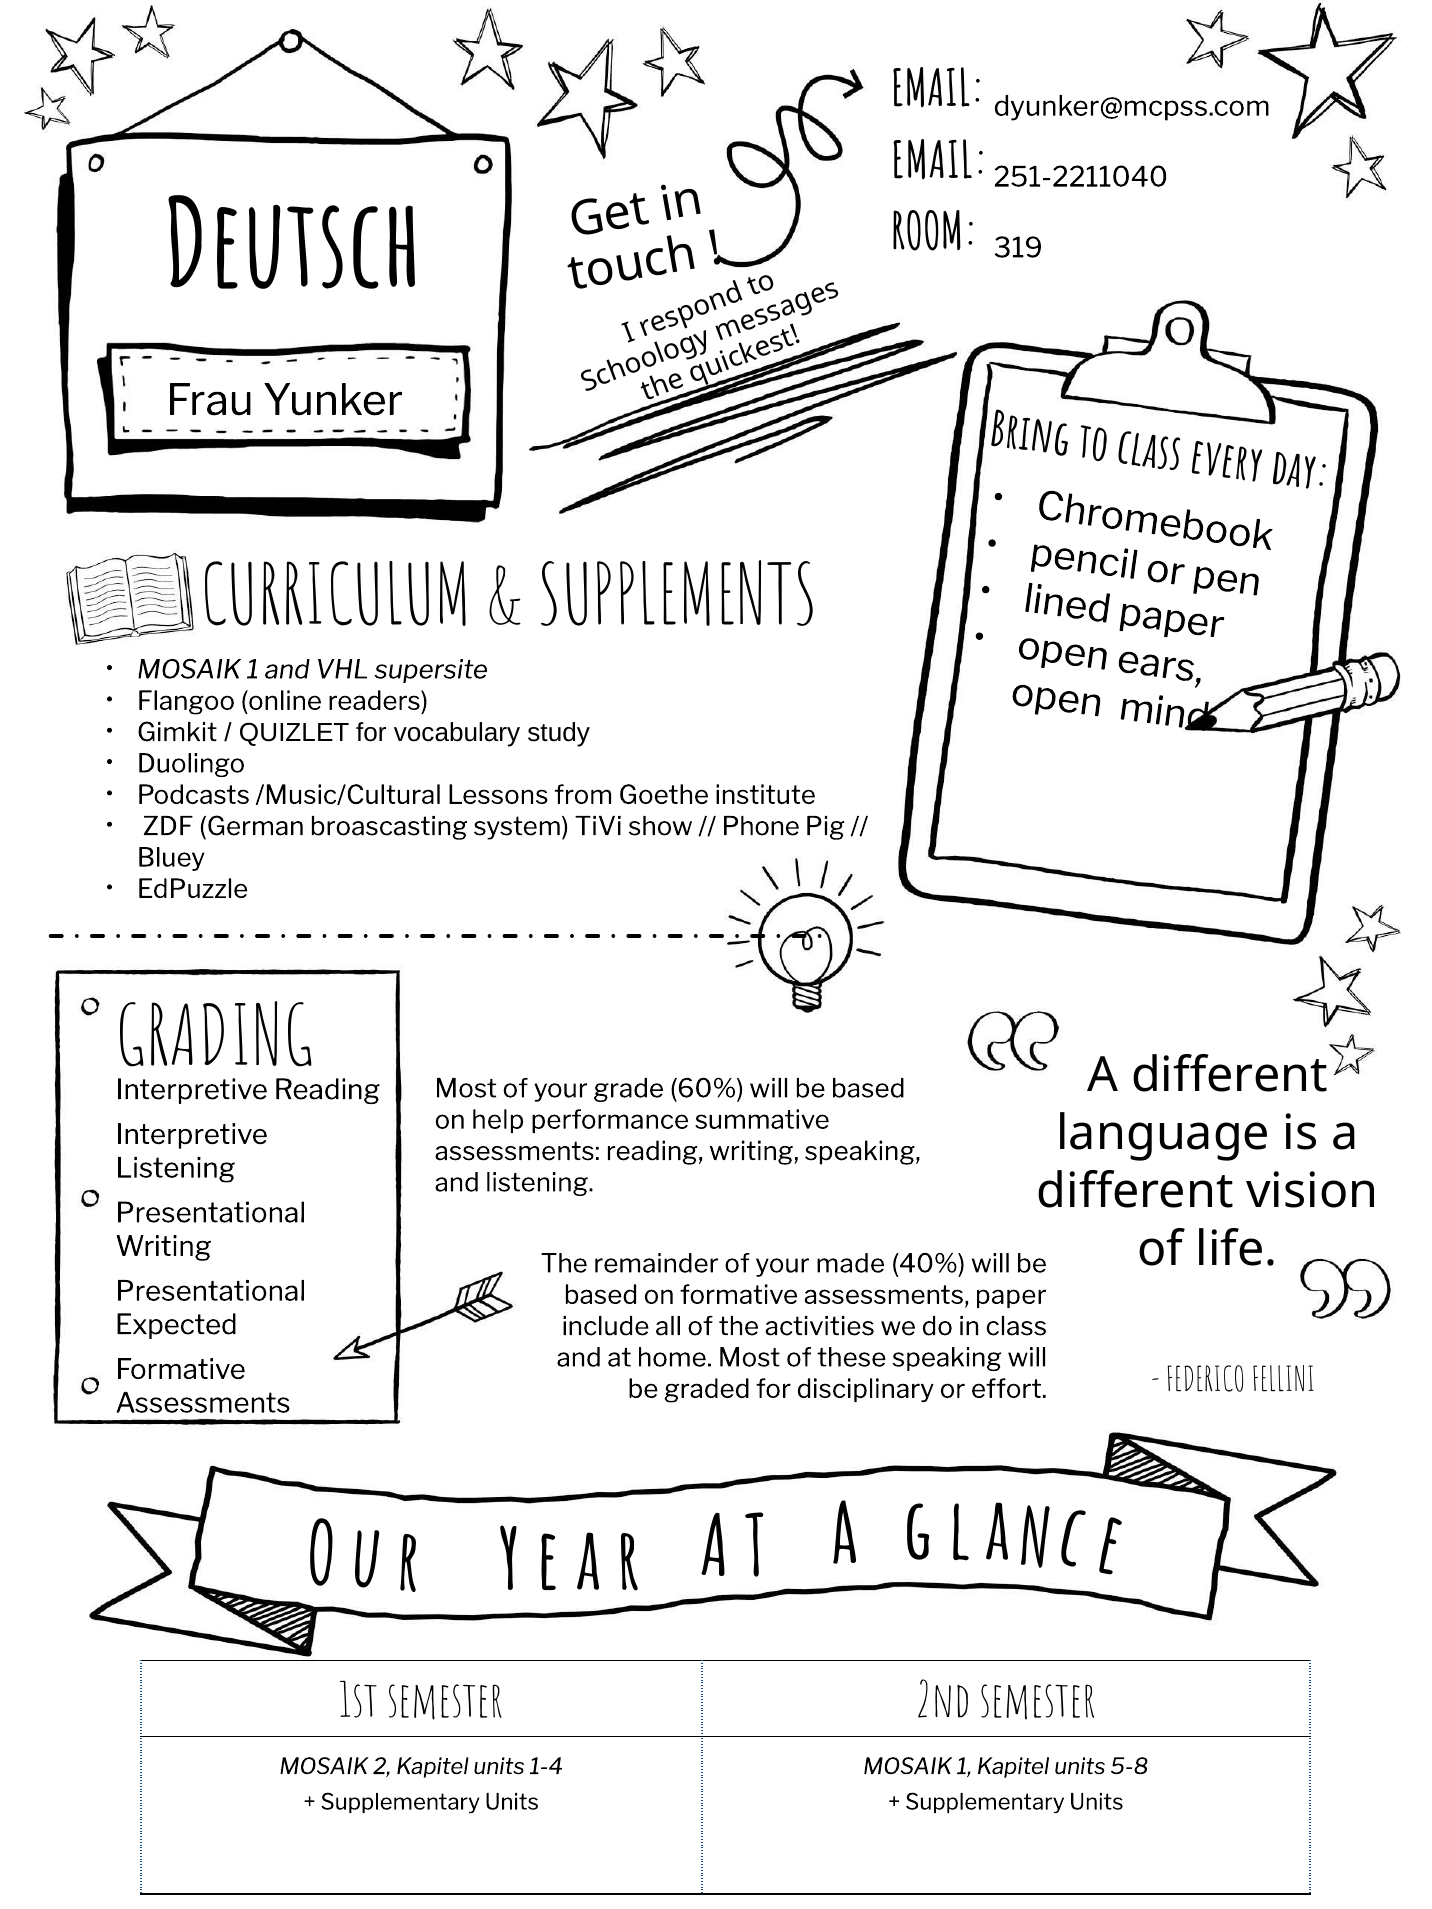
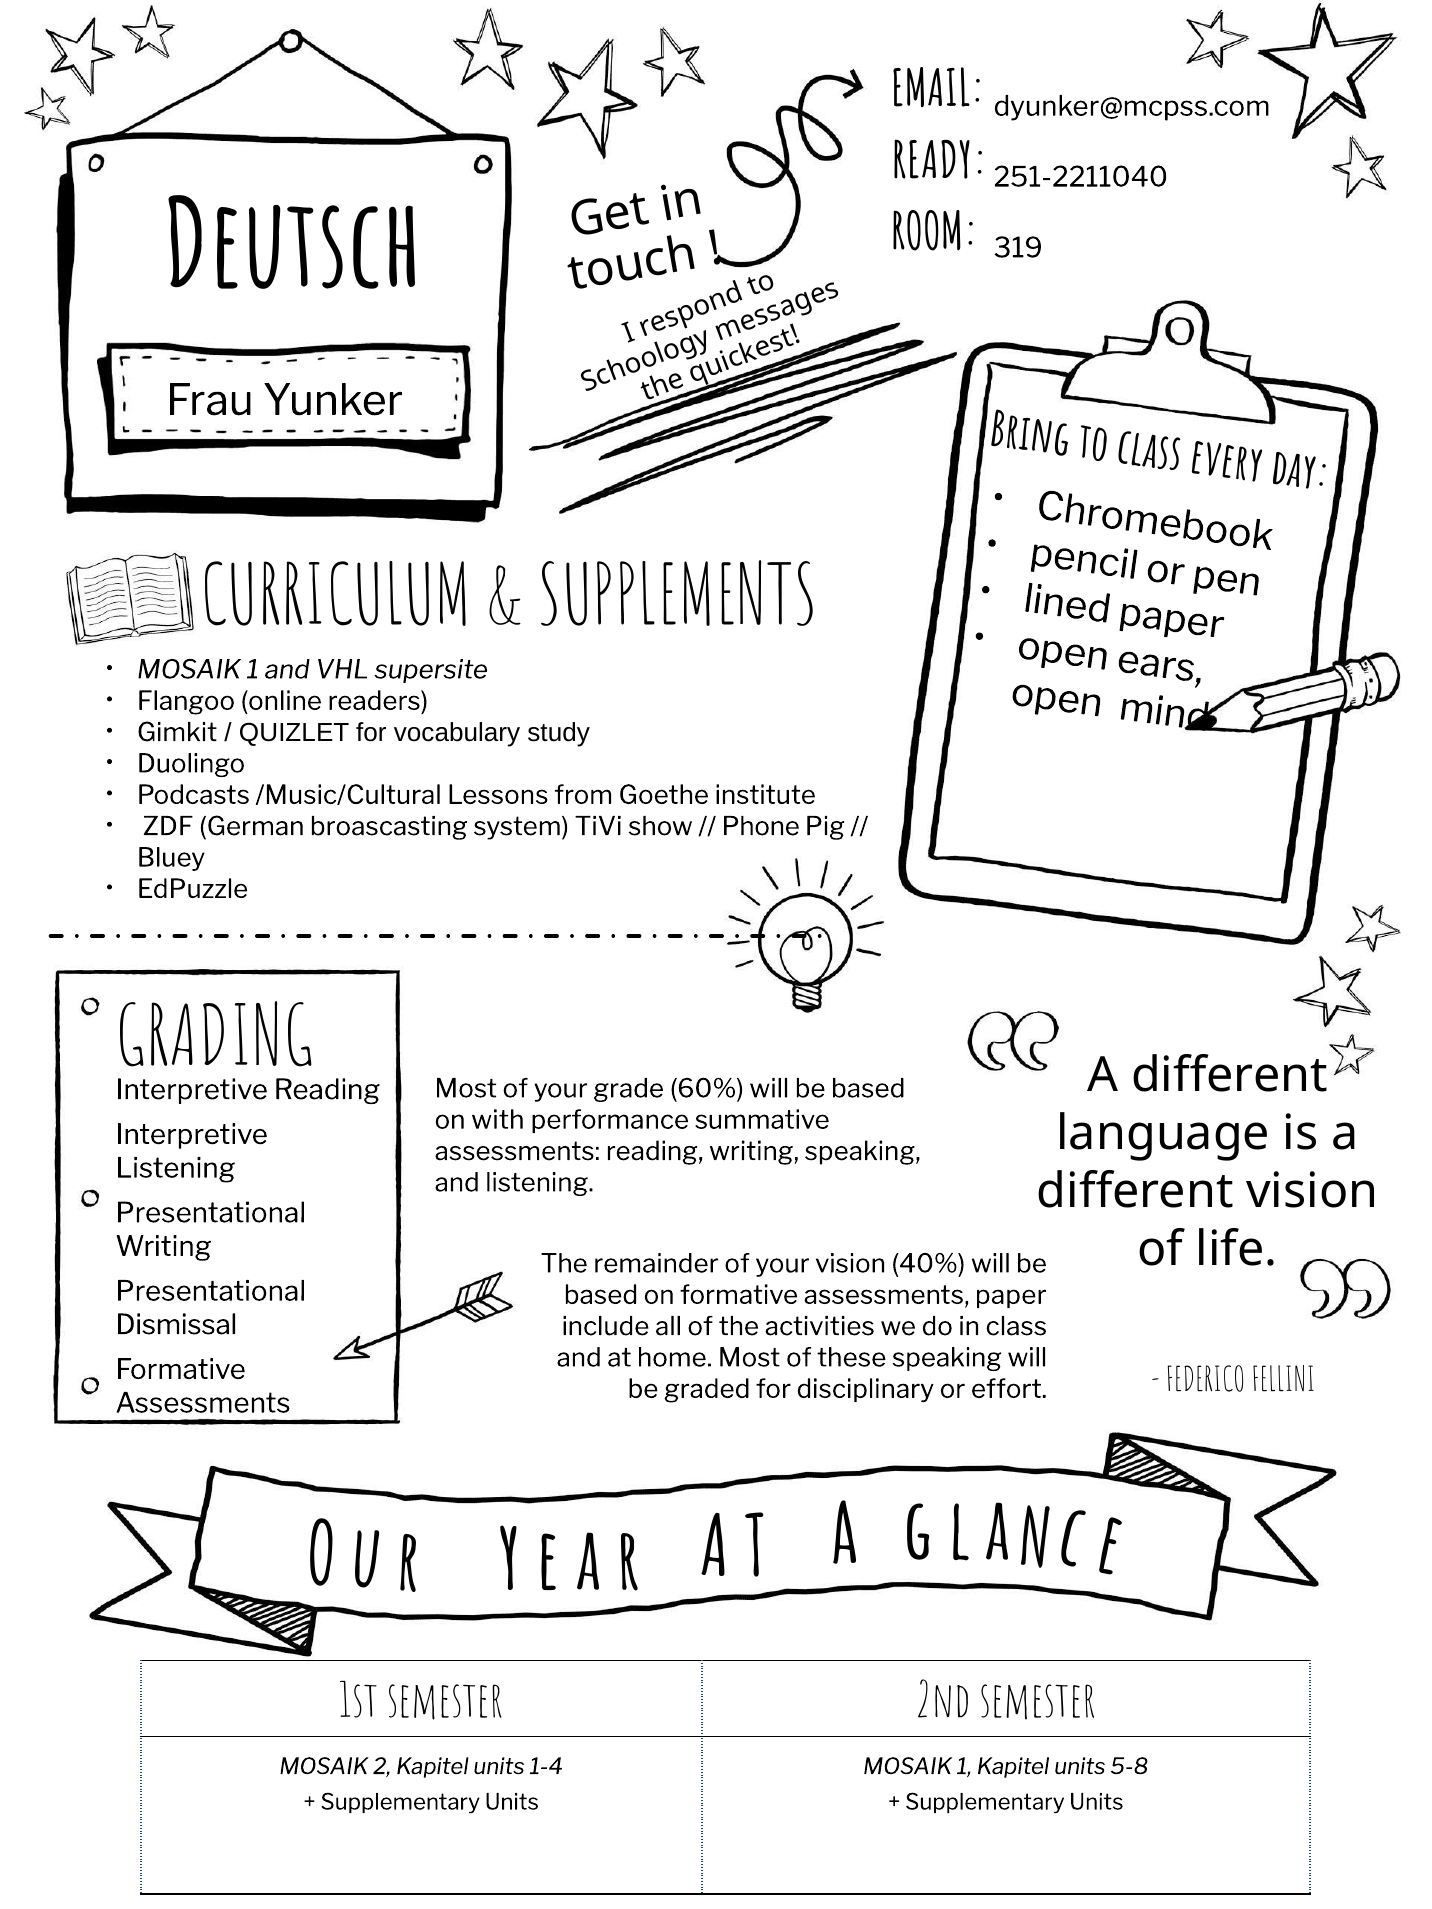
EMAIL at (940, 161): EMAIL -> READY
help: help -> with
your made: made -> vision
Expected: Expected -> Dismissal
